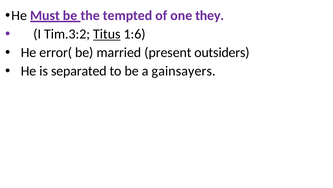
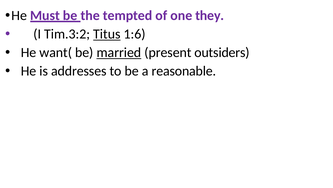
error(: error( -> want(
married underline: none -> present
separated: separated -> addresses
gainsayers: gainsayers -> reasonable
